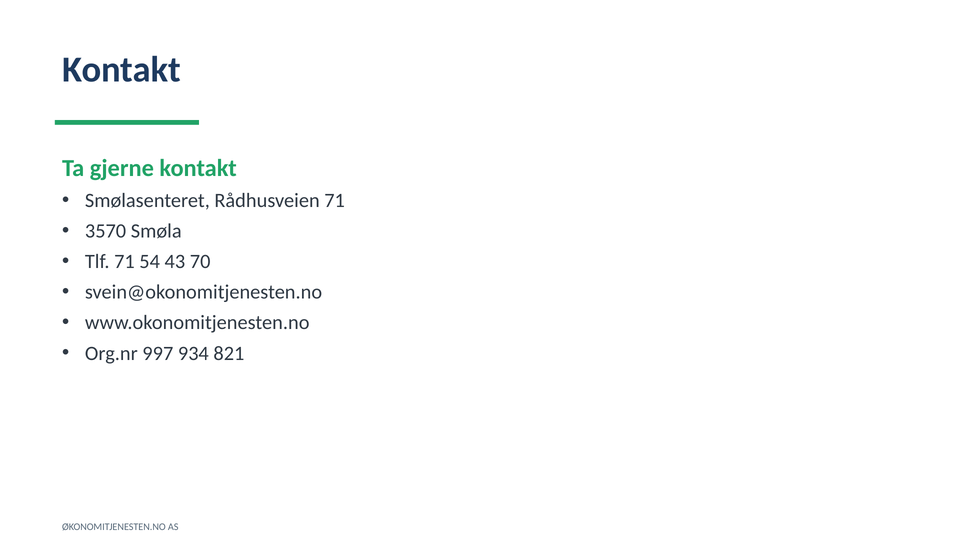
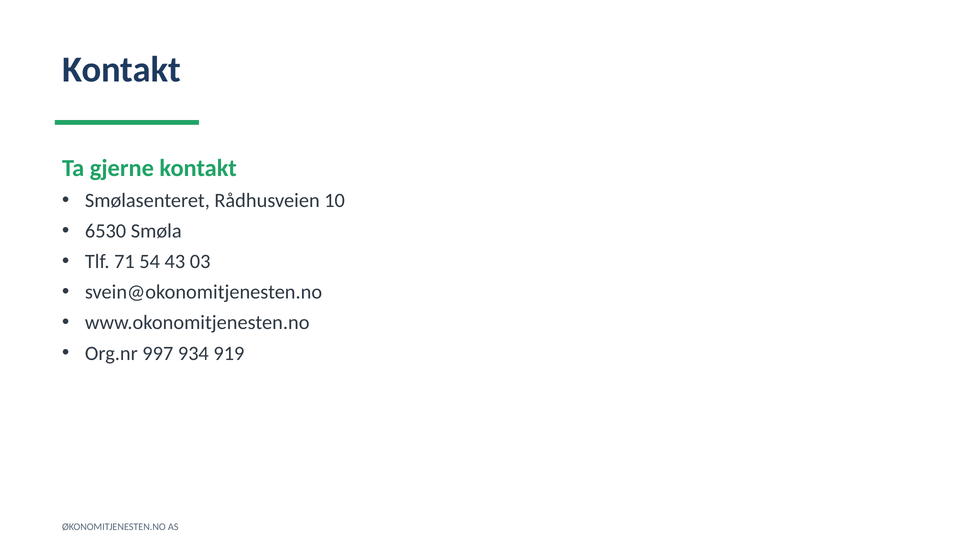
Rådhusveien 71: 71 -> 10
3570: 3570 -> 6530
70: 70 -> 03
821: 821 -> 919
